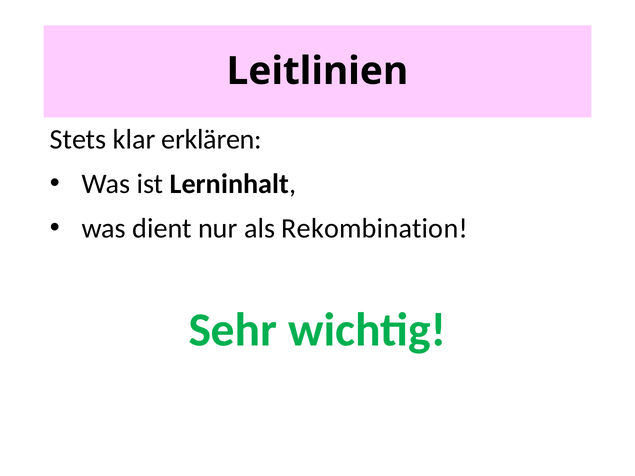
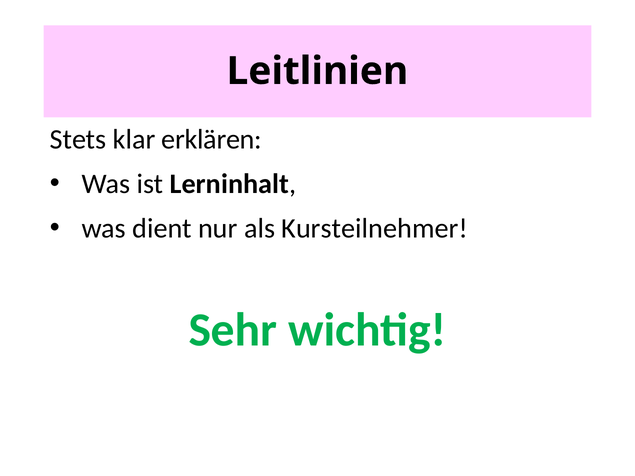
Rekombination: Rekombination -> Kursteilnehmer
